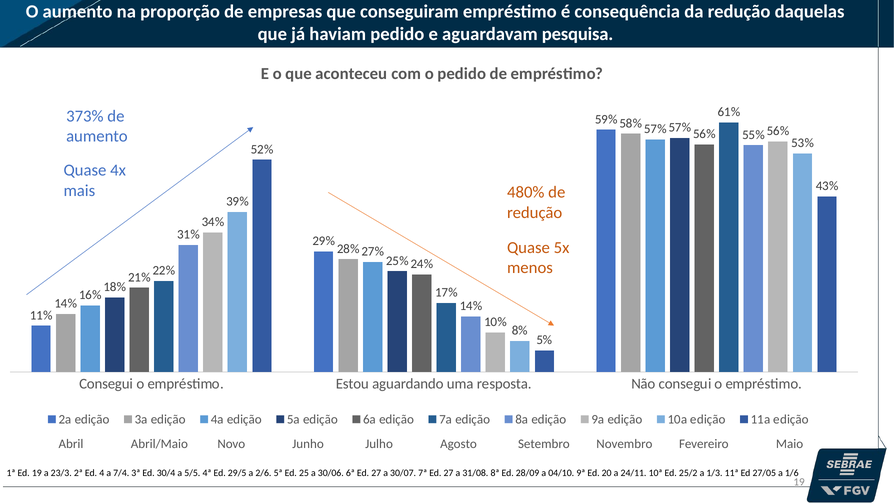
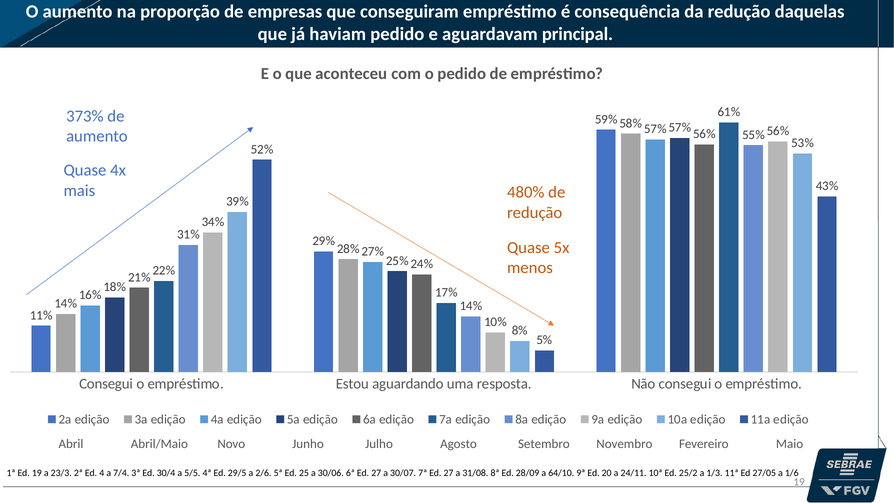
pesquisa: pesquisa -> principal
04/10: 04/10 -> 64/10
